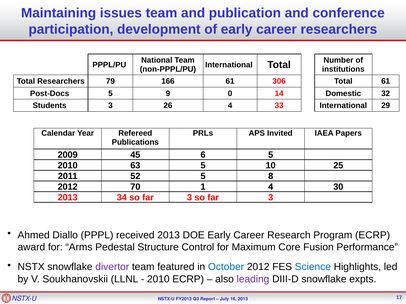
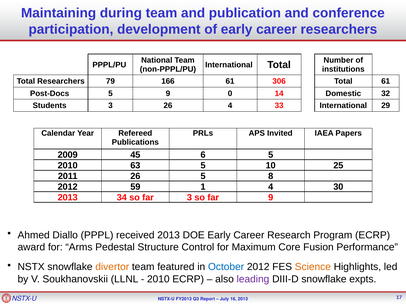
issues: issues -> during
2011 52: 52 -> 26
70: 70 -> 59
3 so far 3: 3 -> 9
divertor colour: purple -> orange
Science colour: blue -> orange
